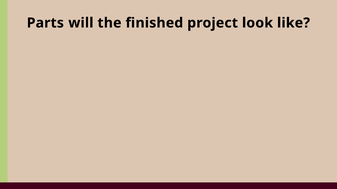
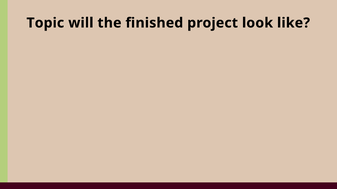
Parts: Parts -> Topic
